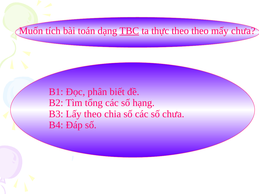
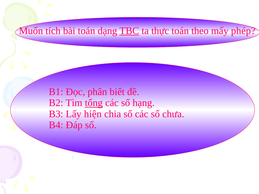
thực theo: theo -> toán
mấy chưa: chưa -> phép
tổng underline: none -> present
Lấy theo: theo -> hiện
